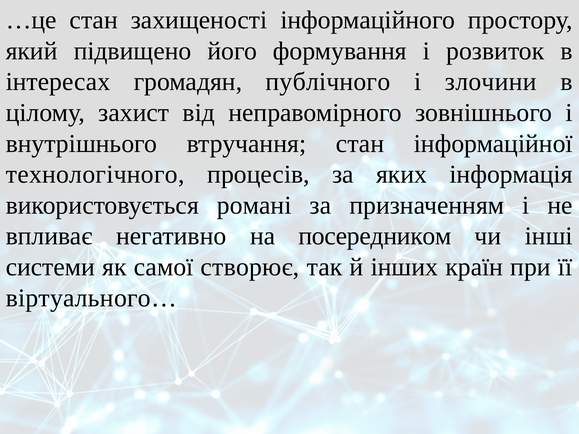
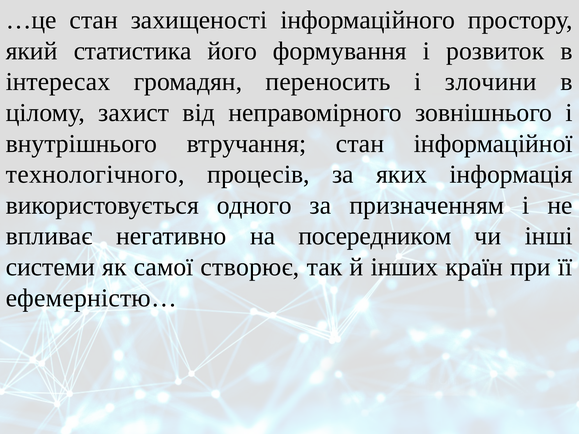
підвищено: підвищено -> статистика
публічного: публічного -> переносить
романі: романі -> одного
віртуального…: віртуального… -> ефемерністю…
